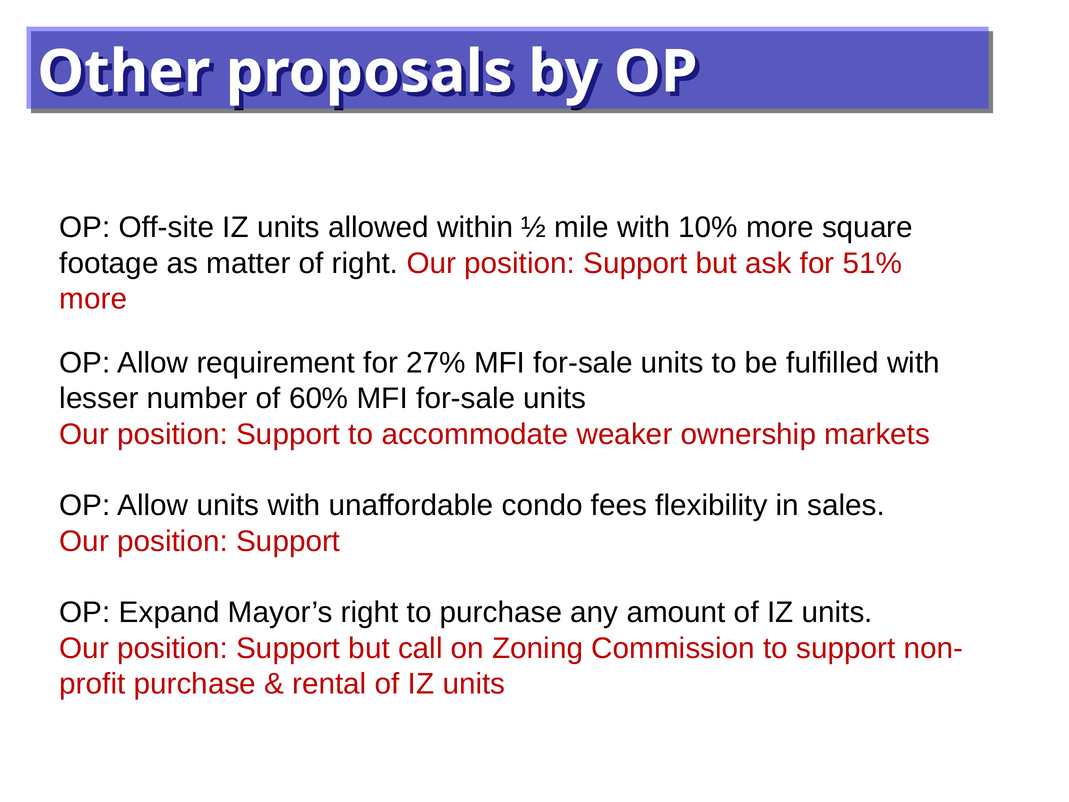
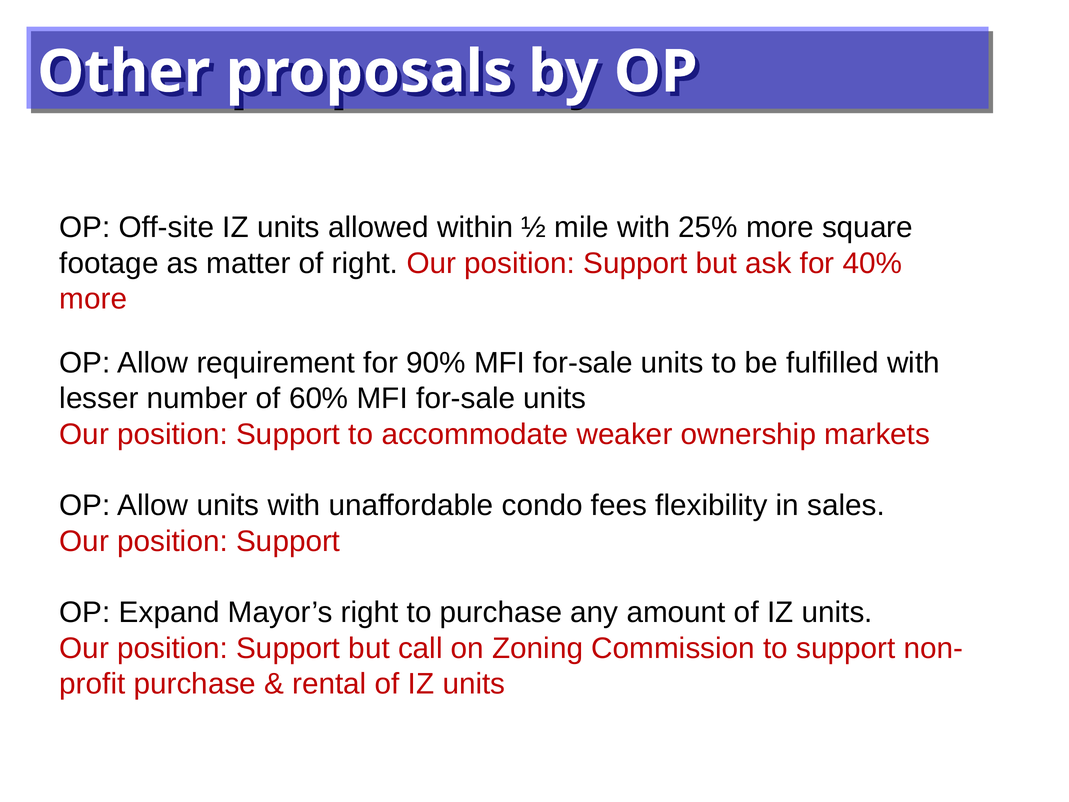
10%: 10% -> 25%
51%: 51% -> 40%
27%: 27% -> 90%
